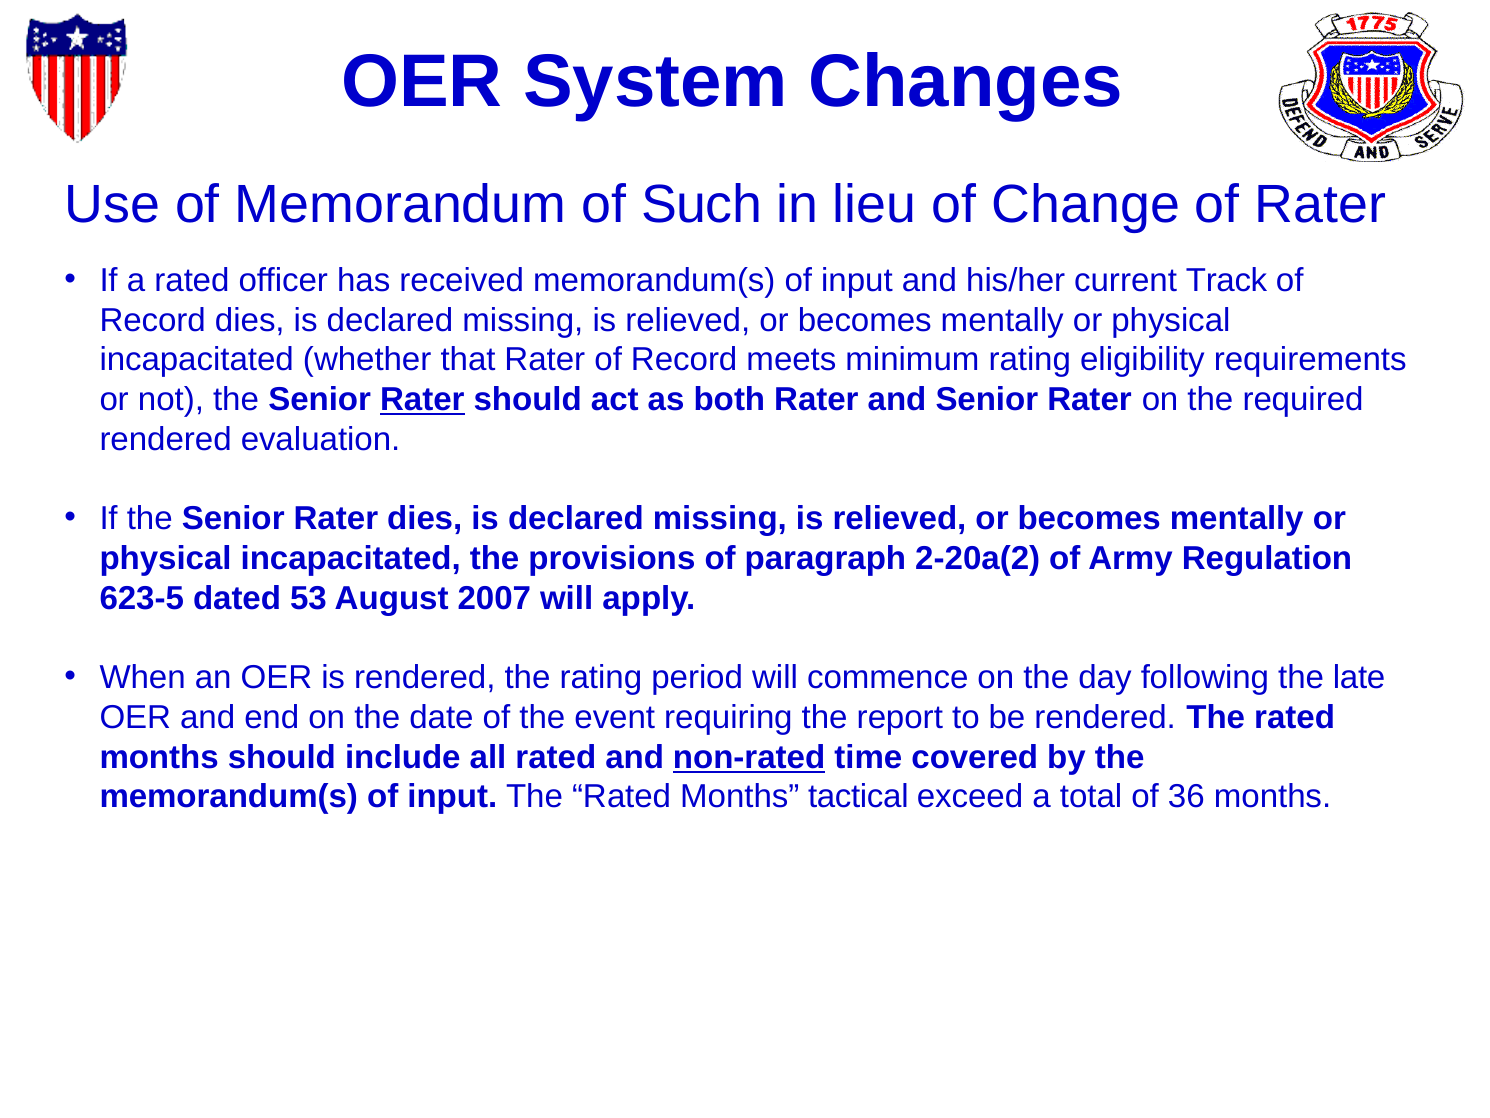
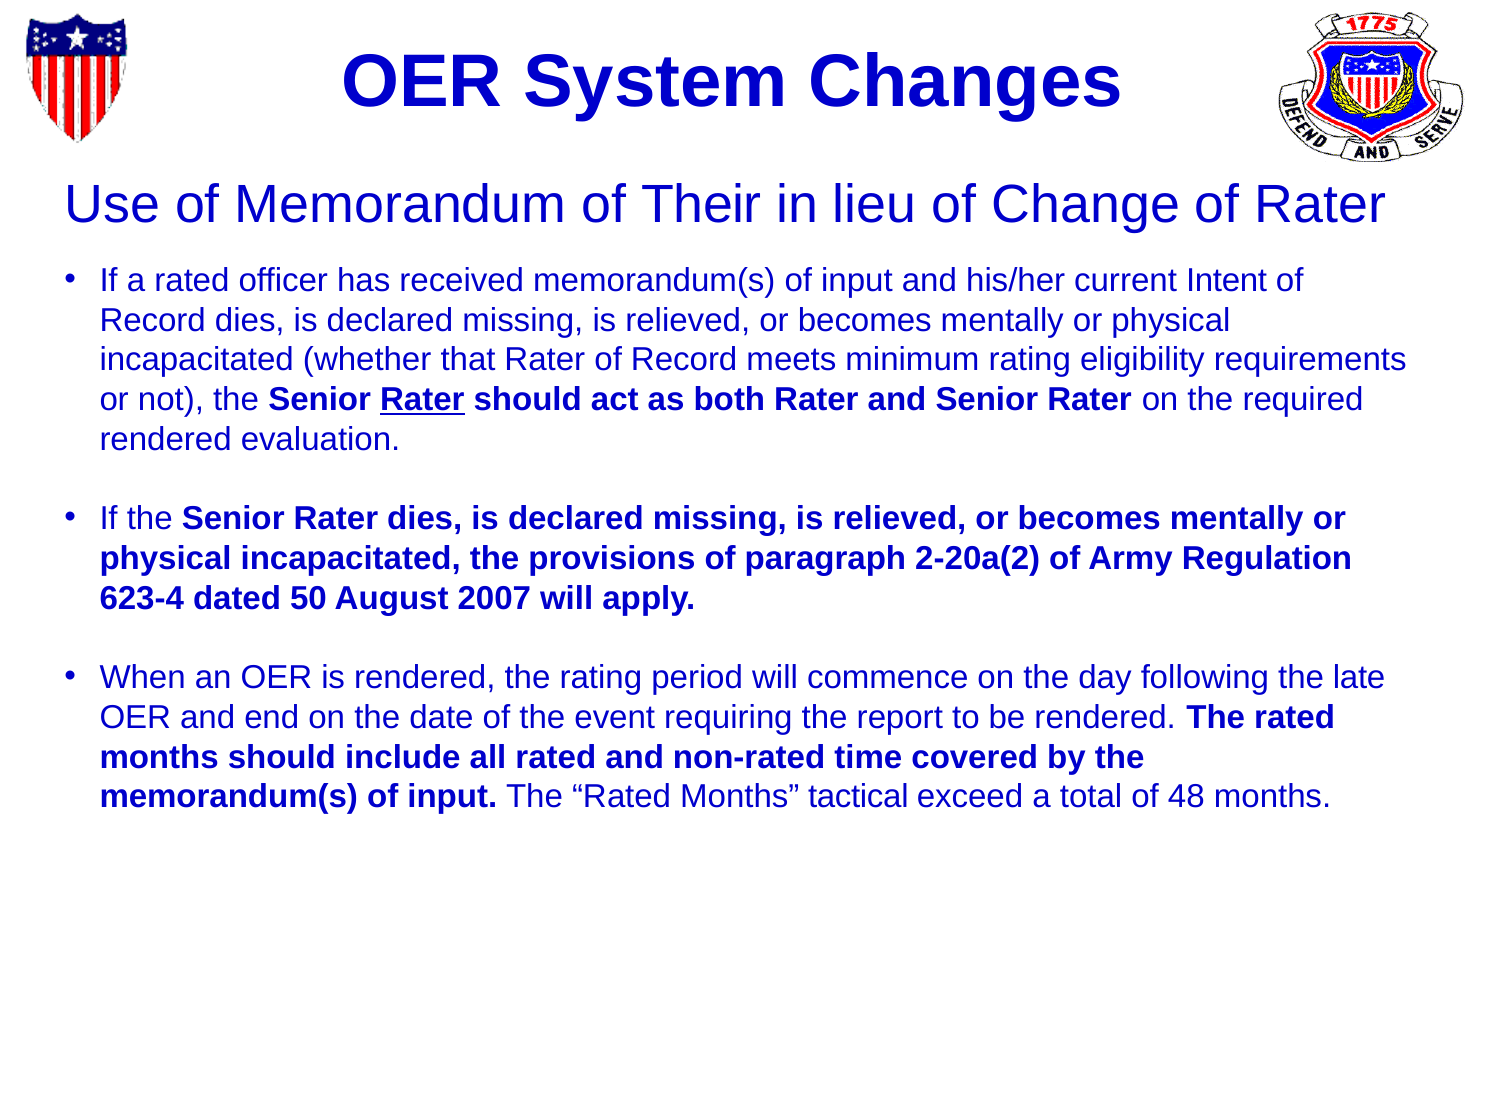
Such: Such -> Their
Track: Track -> Intent
623-5: 623-5 -> 623-4
53: 53 -> 50
non-rated underline: present -> none
36: 36 -> 48
